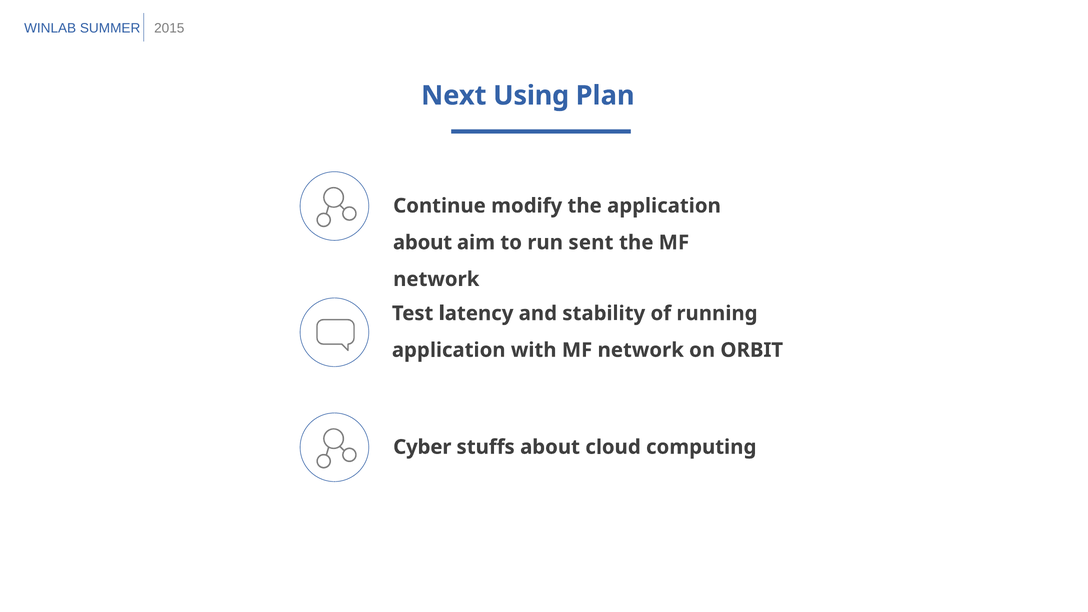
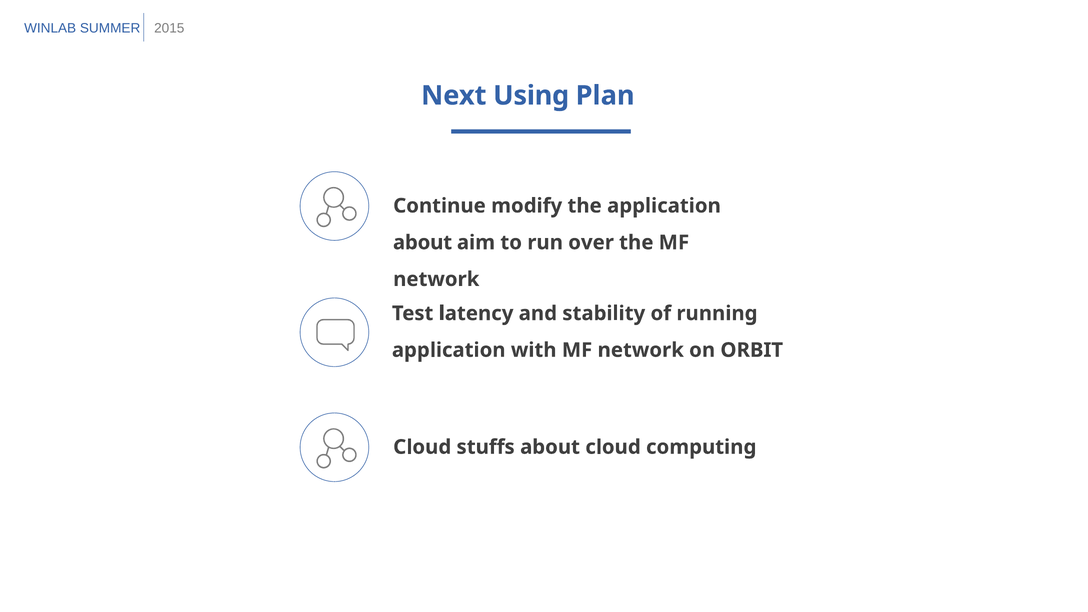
sent: sent -> over
Cyber at (422, 447): Cyber -> Cloud
